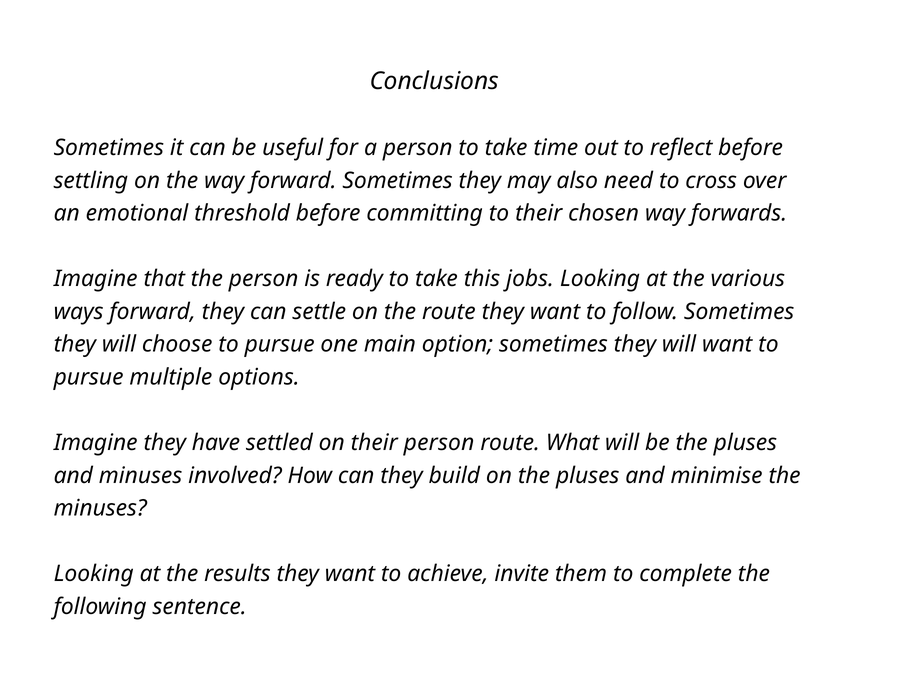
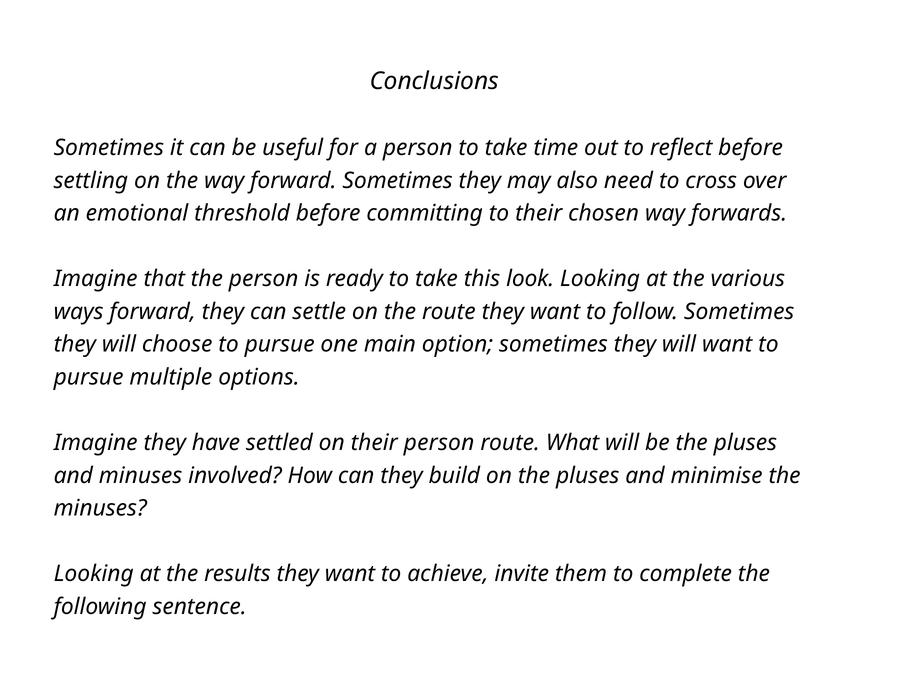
jobs: jobs -> look
